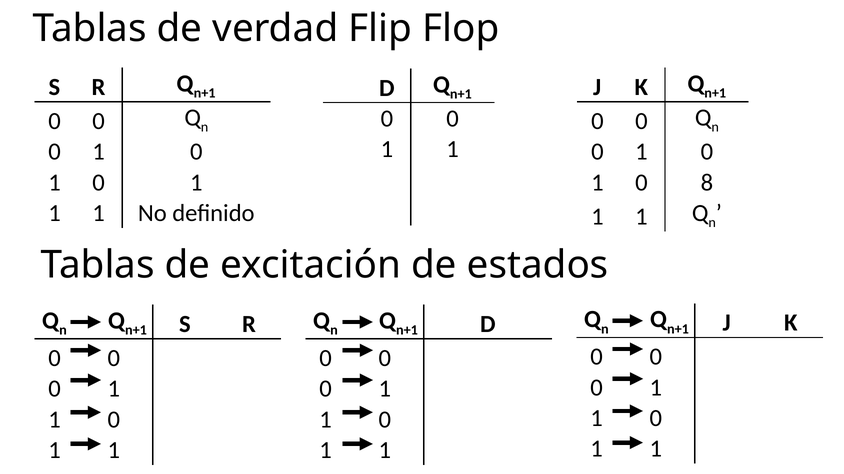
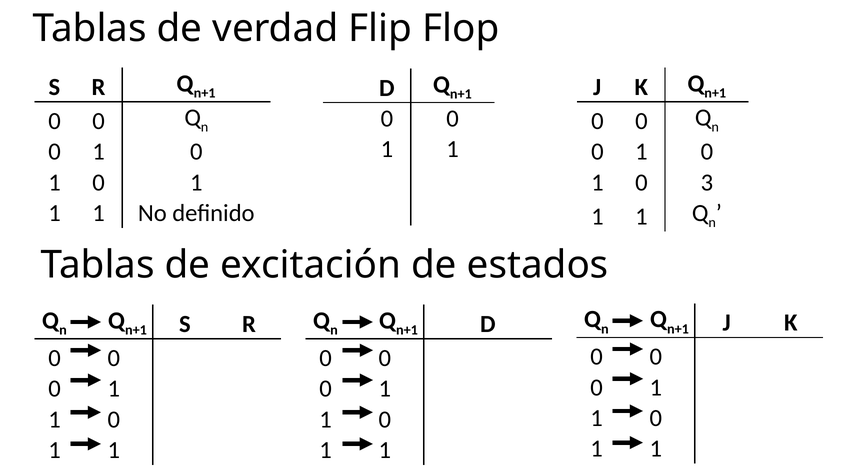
8: 8 -> 3
